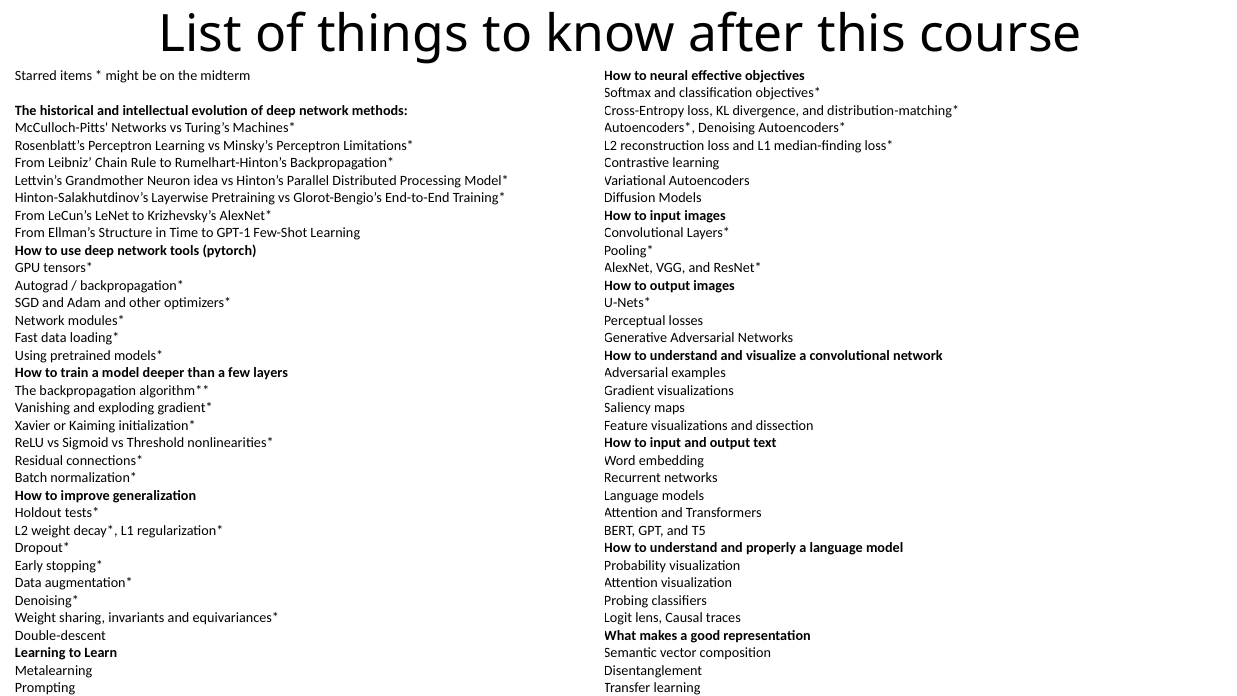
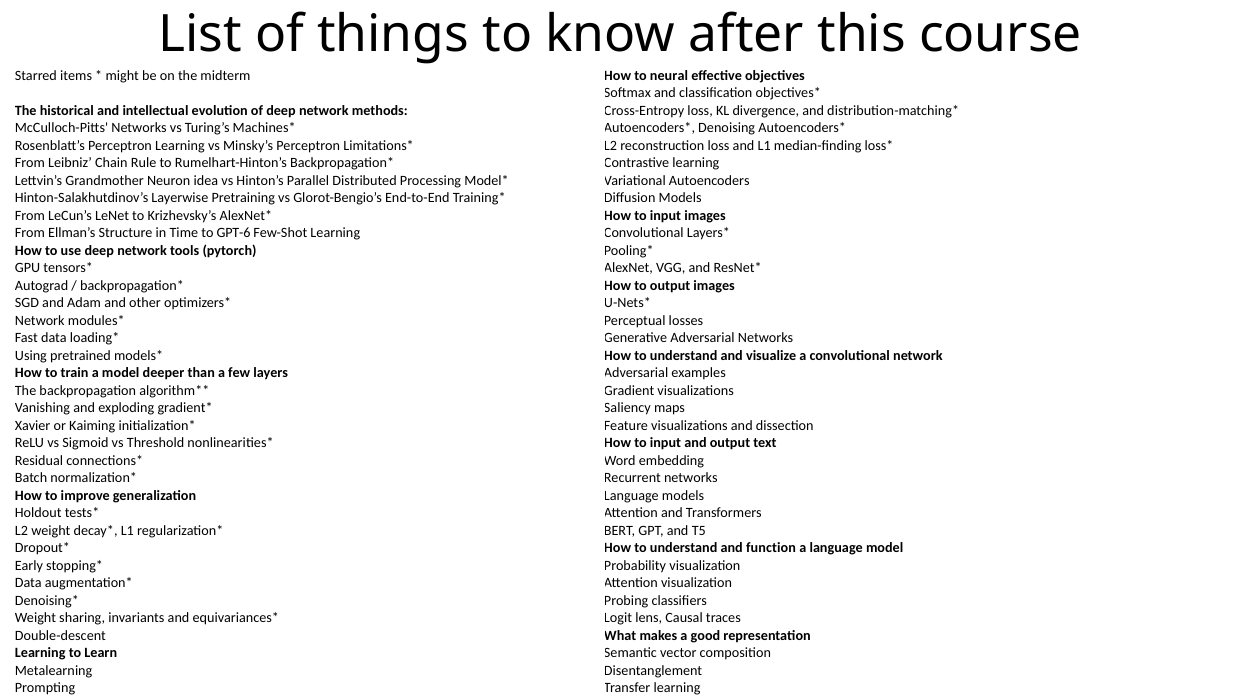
GPT-1: GPT-1 -> GPT-6
properly: properly -> function
